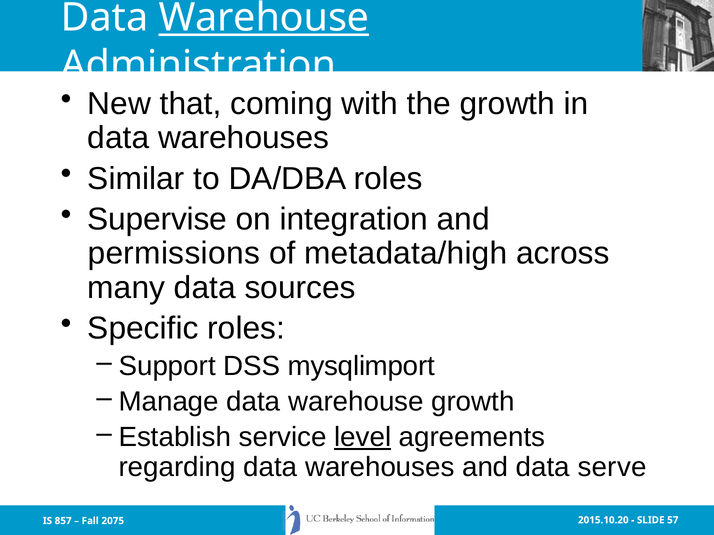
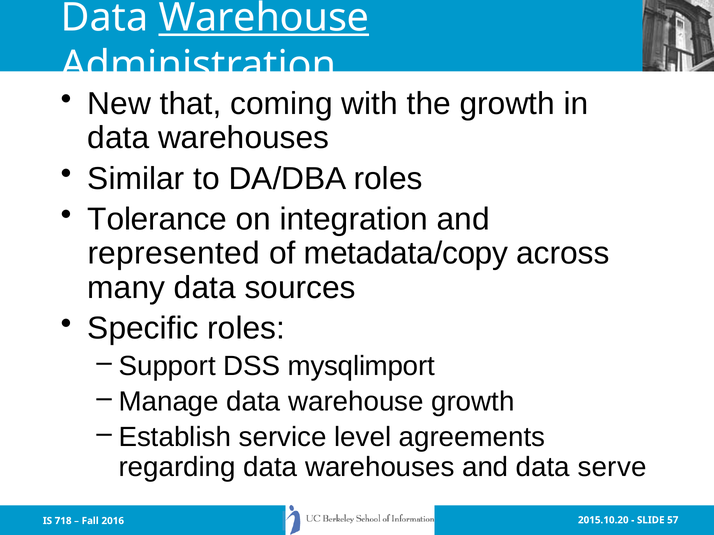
Supervise: Supervise -> Tolerance
permissions: permissions -> represented
metadata/high: metadata/high -> metadata/copy
level underline: present -> none
857: 857 -> 718
2075: 2075 -> 2016
